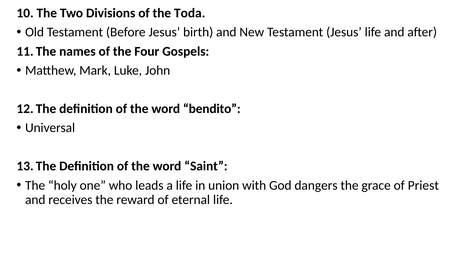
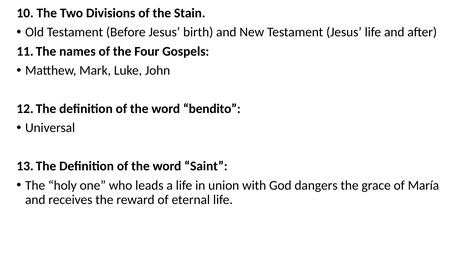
Toda: Toda -> Stain
Priest: Priest -> María
